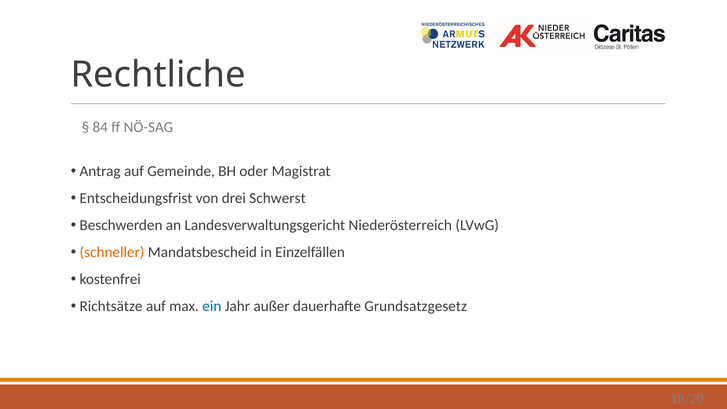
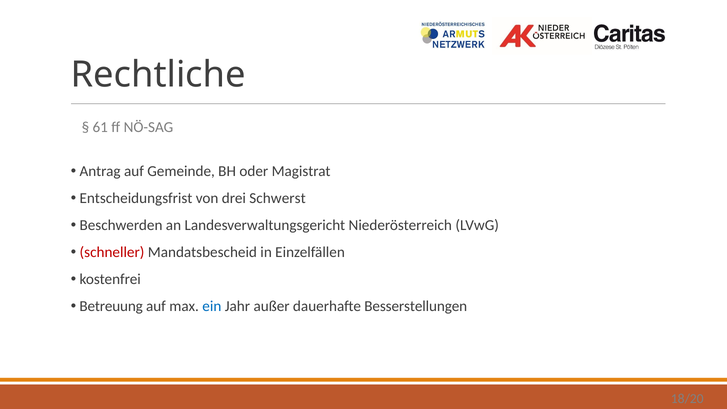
84: 84 -> 61
schneller colour: orange -> red
Richtsätze: Richtsätze -> Betreuung
Grundsatzgesetz: Grundsatzgesetz -> Besserstellungen
